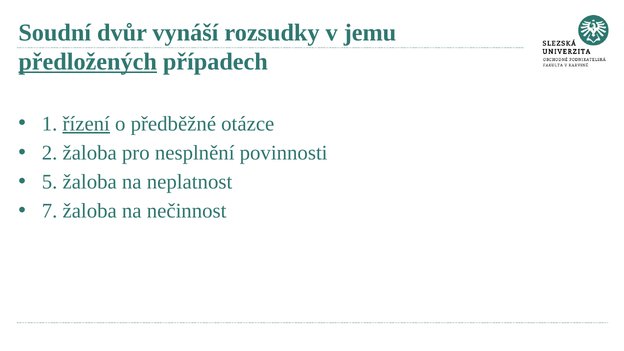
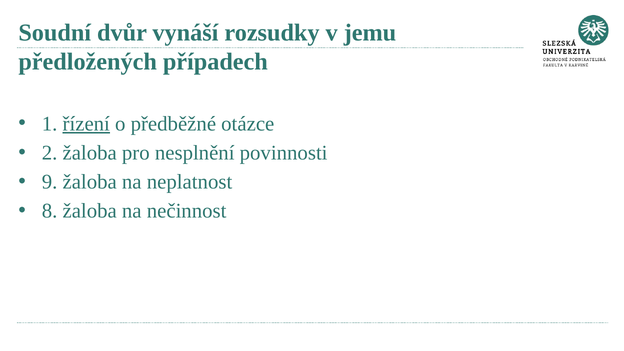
předložených underline: present -> none
5: 5 -> 9
7: 7 -> 8
